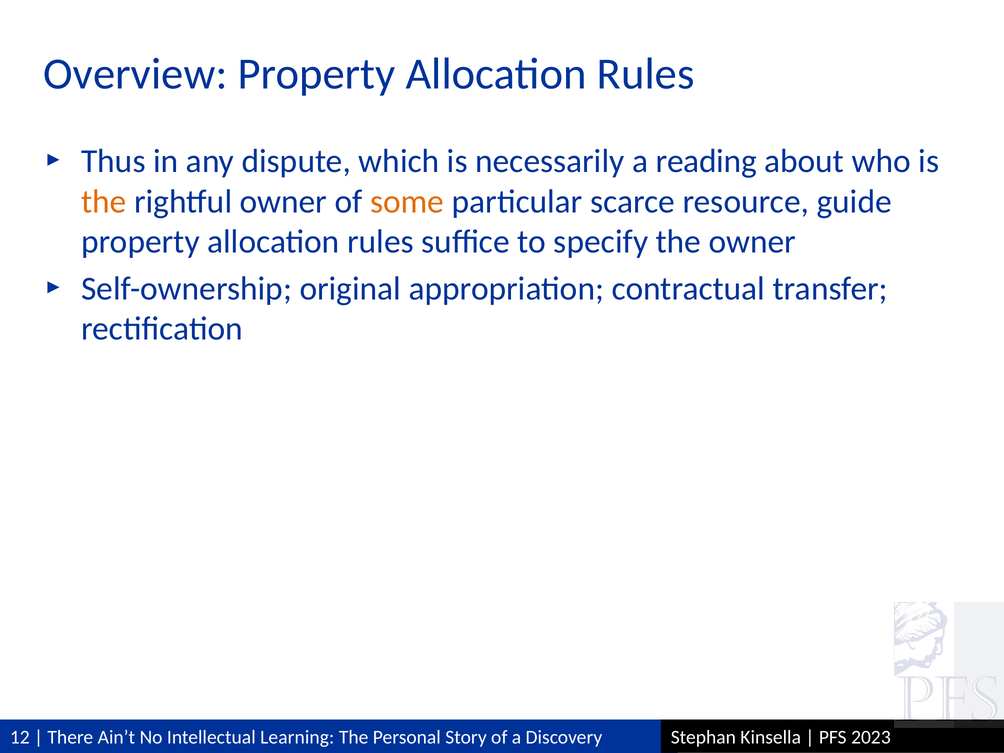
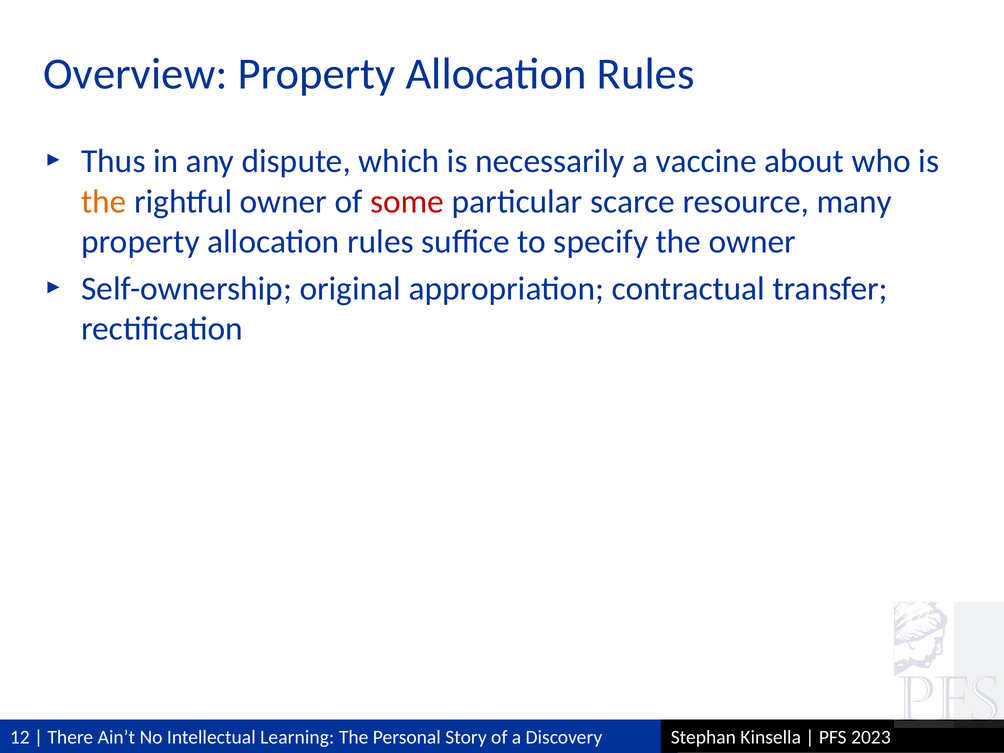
reading: reading -> vaccine
some colour: orange -> red
guide: guide -> many
